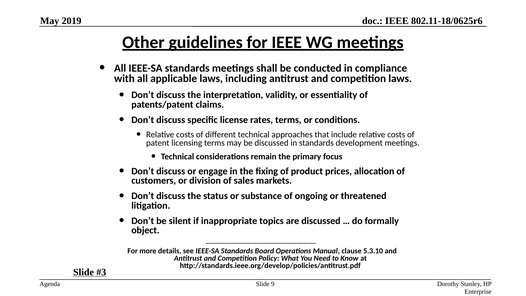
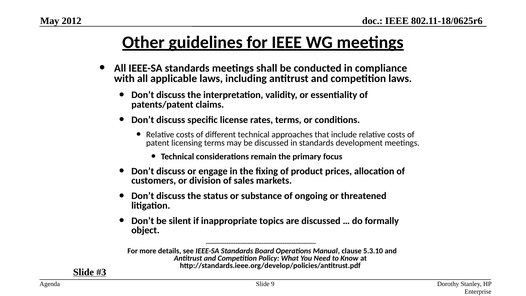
2019: 2019 -> 2012
